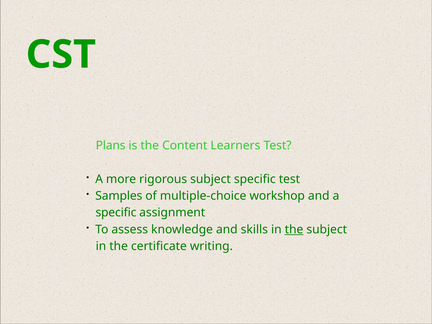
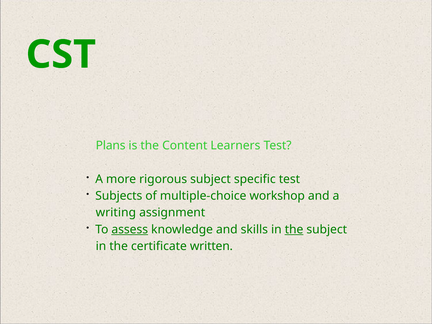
Samples: Samples -> Subjects
specific at (116, 213): specific -> writing
assess underline: none -> present
writing: writing -> written
